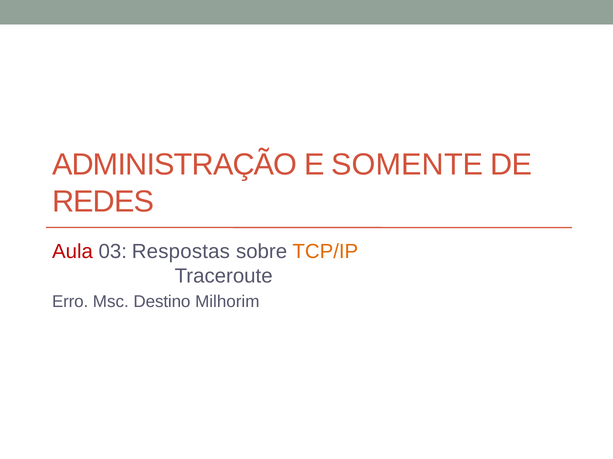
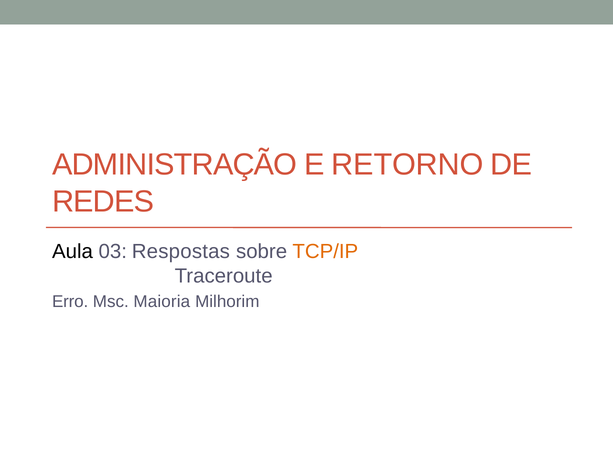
SOMENTE: SOMENTE -> RETORNO
Aula colour: red -> black
Destino: Destino -> Maioria
